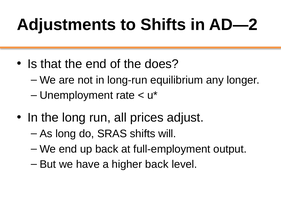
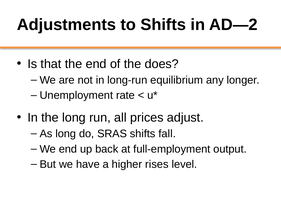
will: will -> fall
higher back: back -> rises
